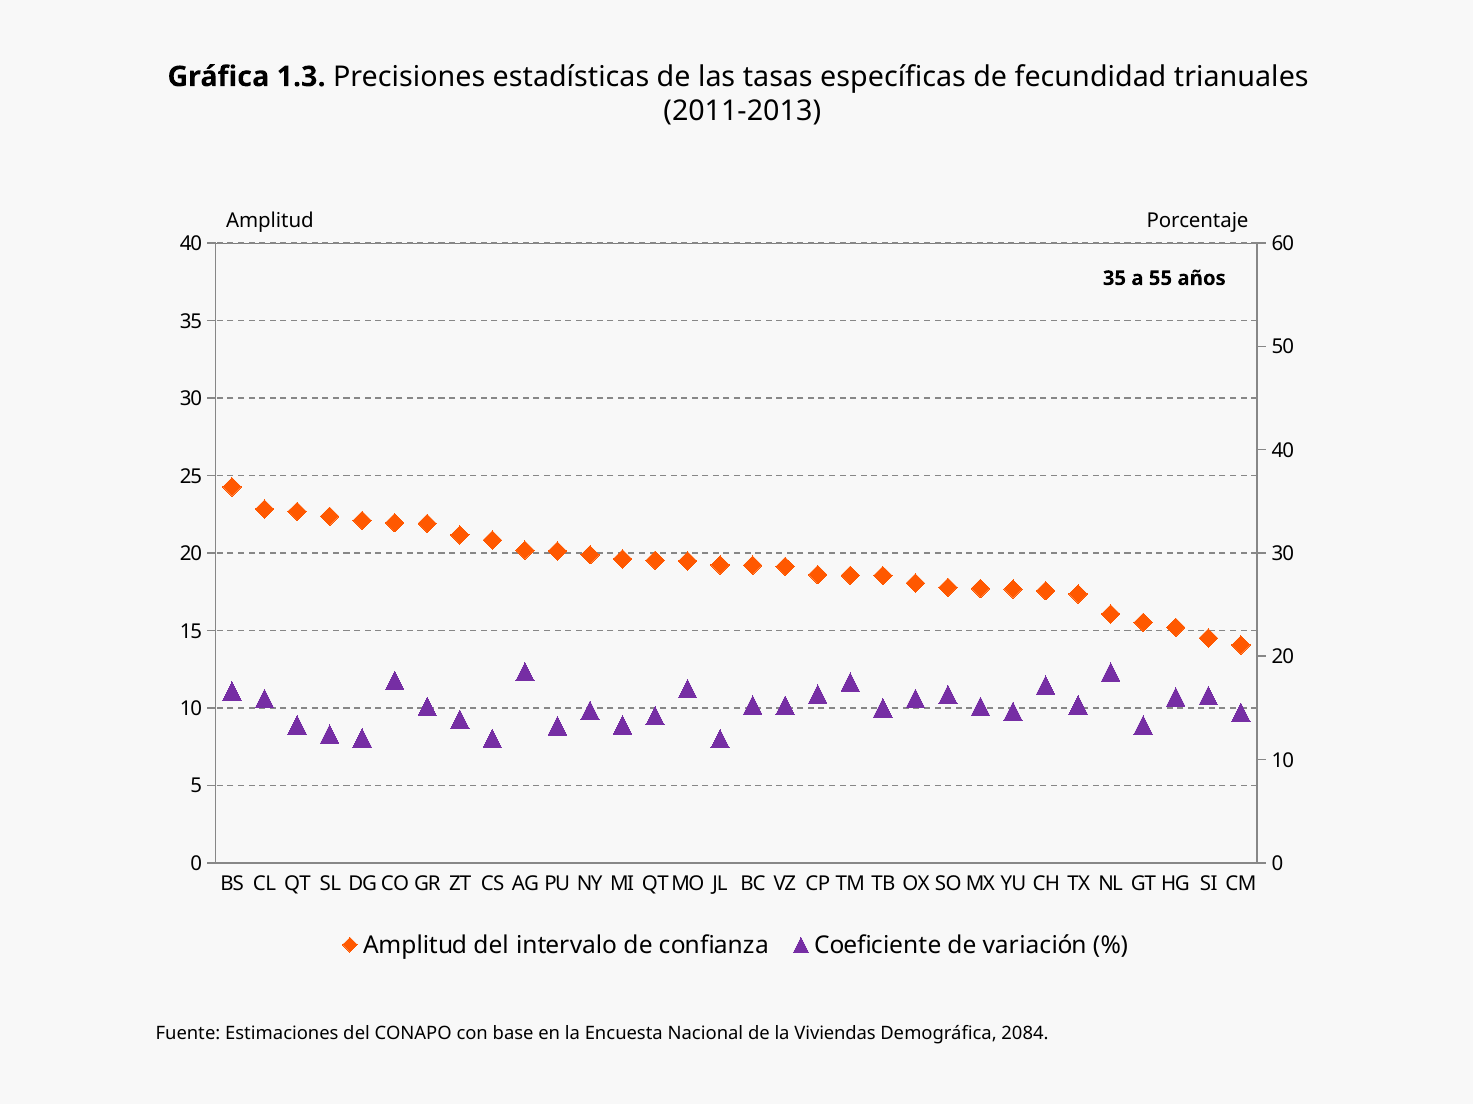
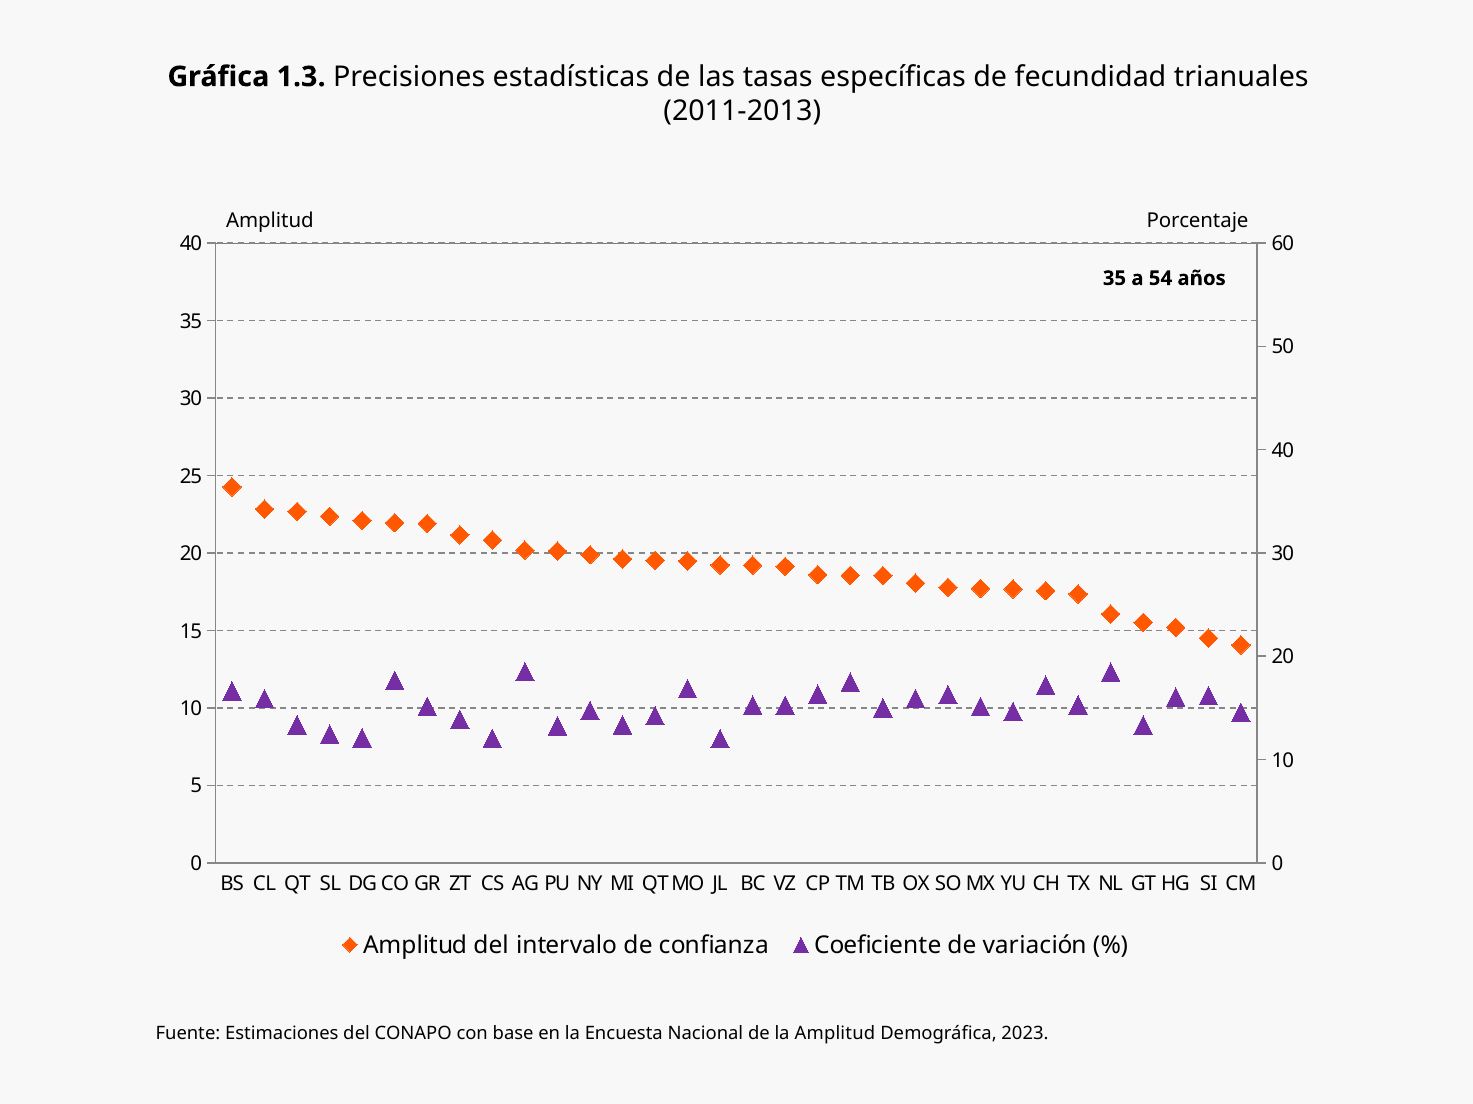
55: 55 -> 54
la Viviendas: Viviendas -> Amplitud
2084: 2084 -> 2023
